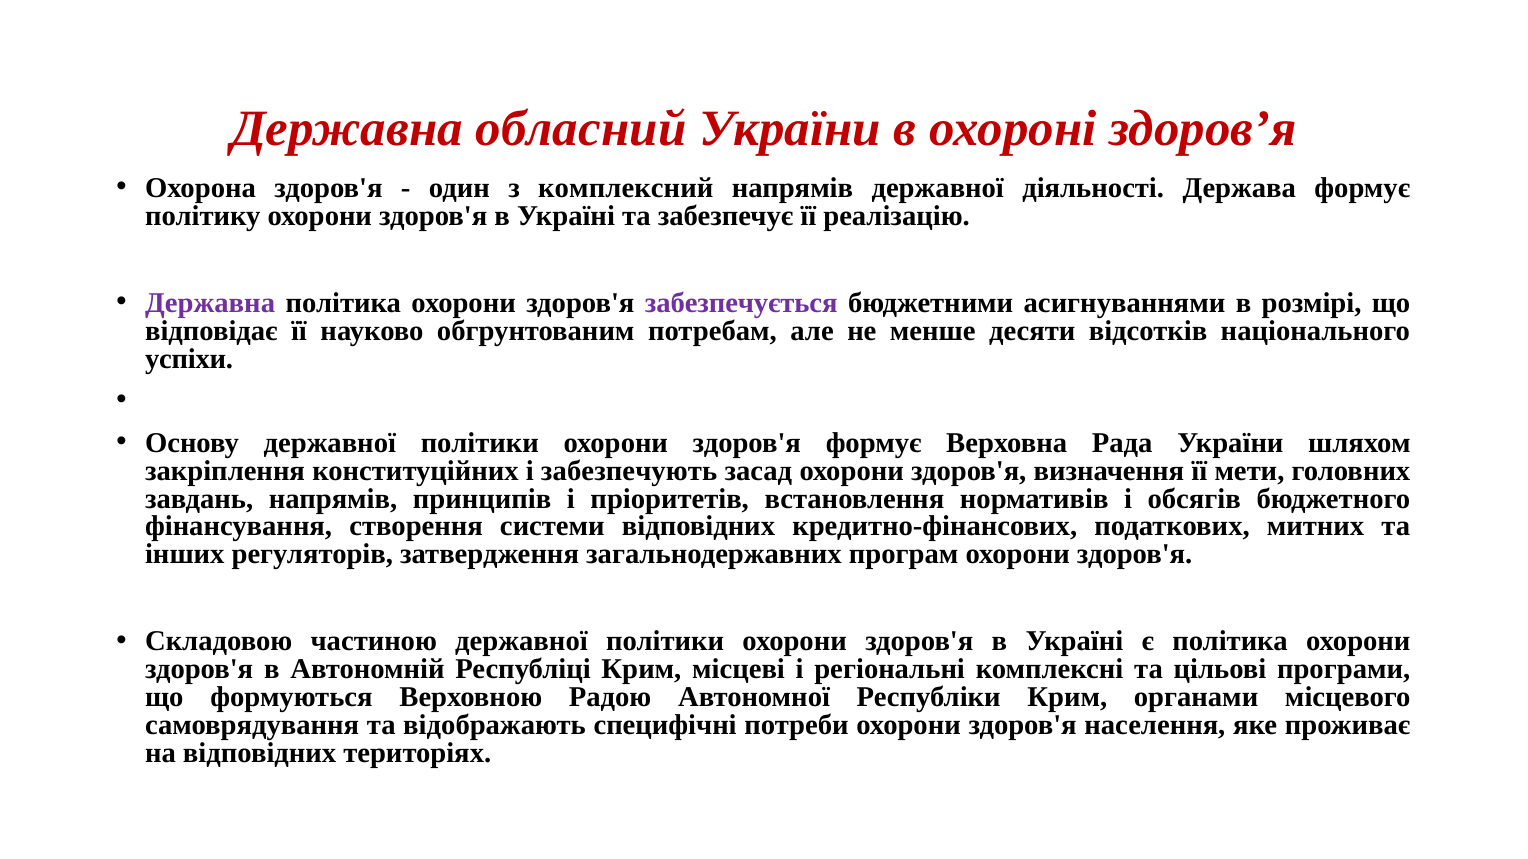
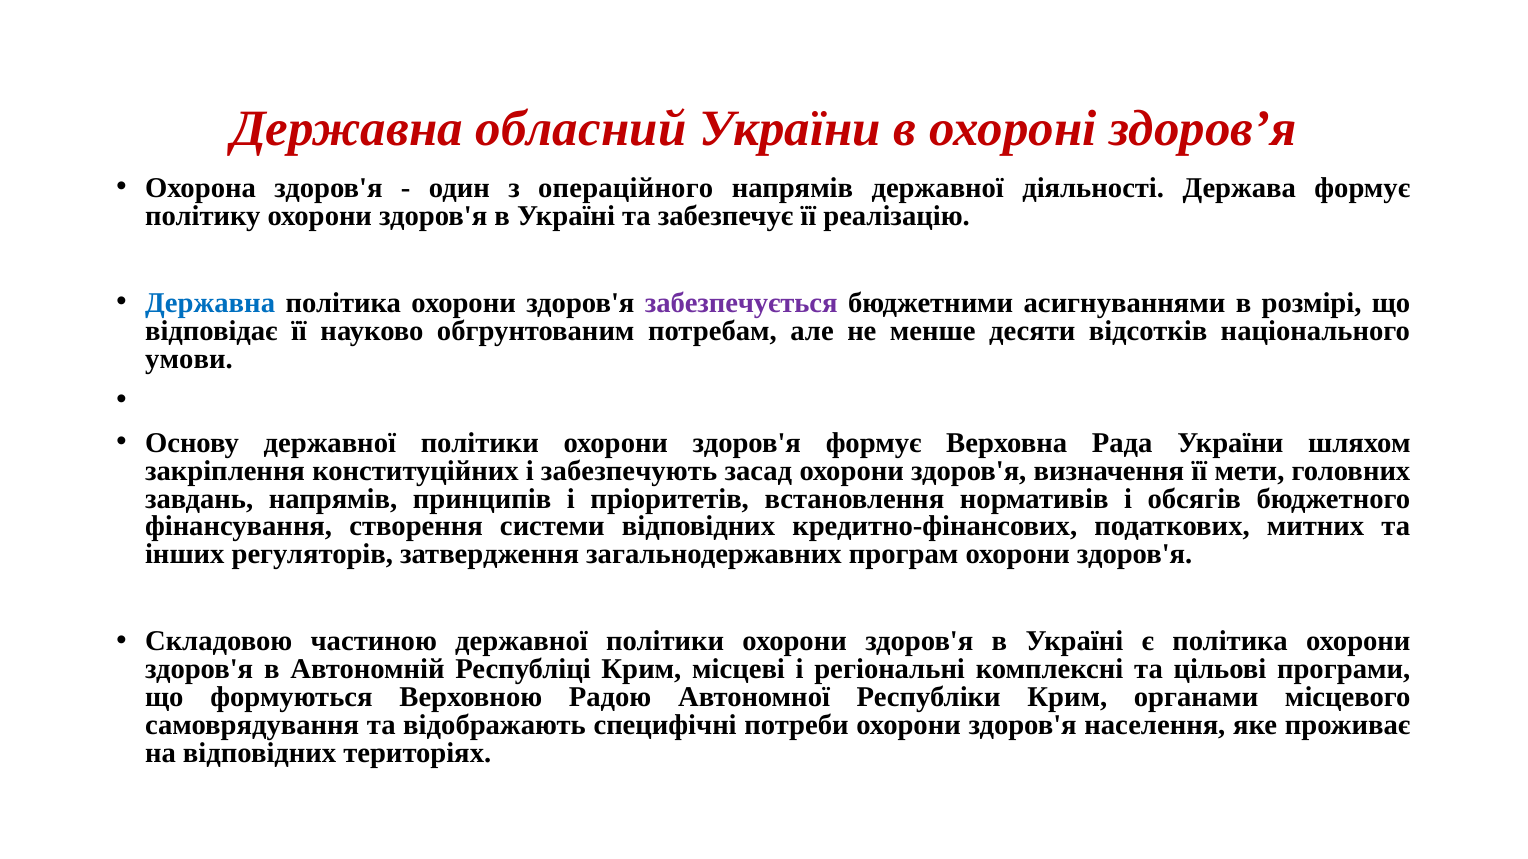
комплексний: комплексний -> операційного
Державна at (210, 303) colour: purple -> blue
успіхи: успіхи -> умови
